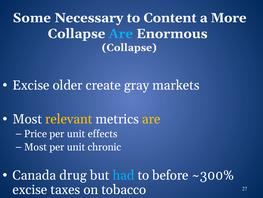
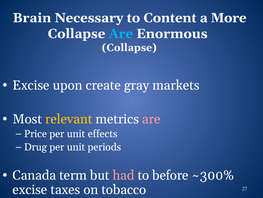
Some: Some -> Brain
older: older -> upon
are at (151, 119) colour: yellow -> pink
Most at (35, 146): Most -> Drug
chronic: chronic -> periods
drug: drug -> term
had colour: light blue -> pink
